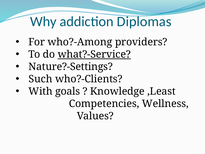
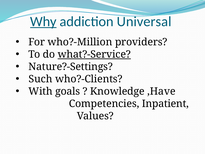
Why underline: none -> present
Diplomas: Diplomas -> Universal
who?-Among: who?-Among -> who?-Million
,Least: ,Least -> ,Have
Wellness: Wellness -> Inpatient
